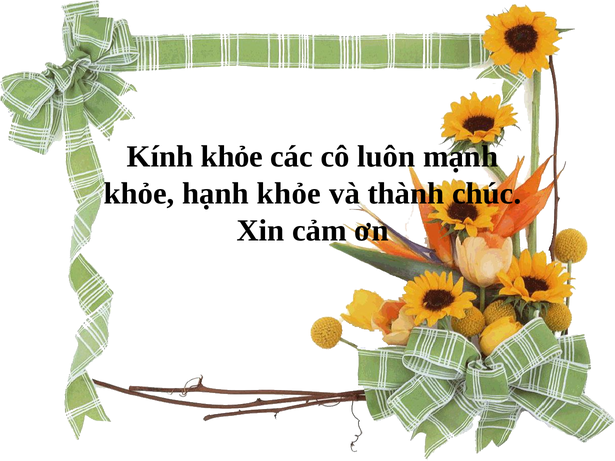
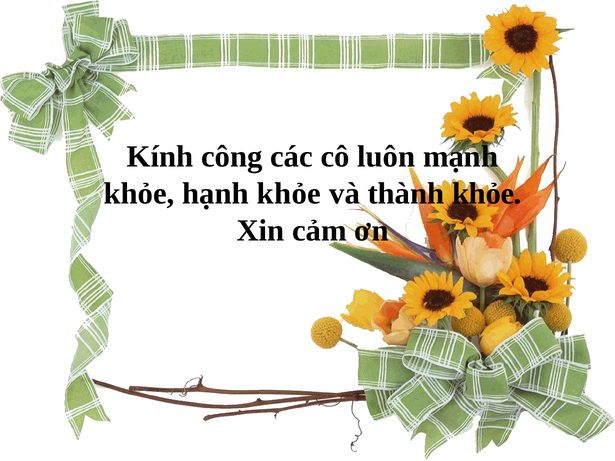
Kính khỏe: khỏe -> công
thành chúc: chúc -> khỏe
